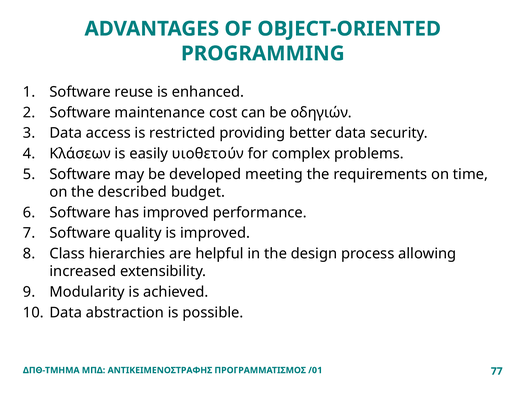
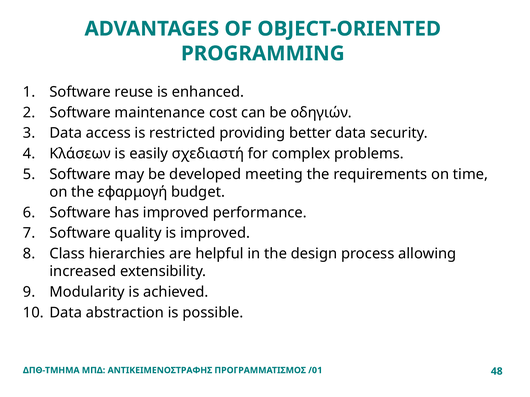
υιοθετούν: υιοθετούν -> σχεδιαστή
described: described -> εφαρμογή
77: 77 -> 48
